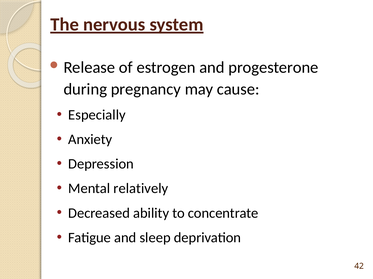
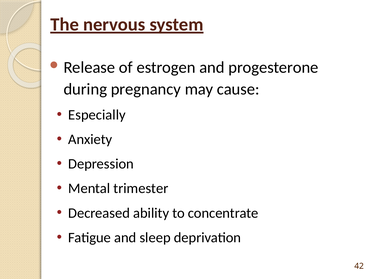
relatively: relatively -> trimester
